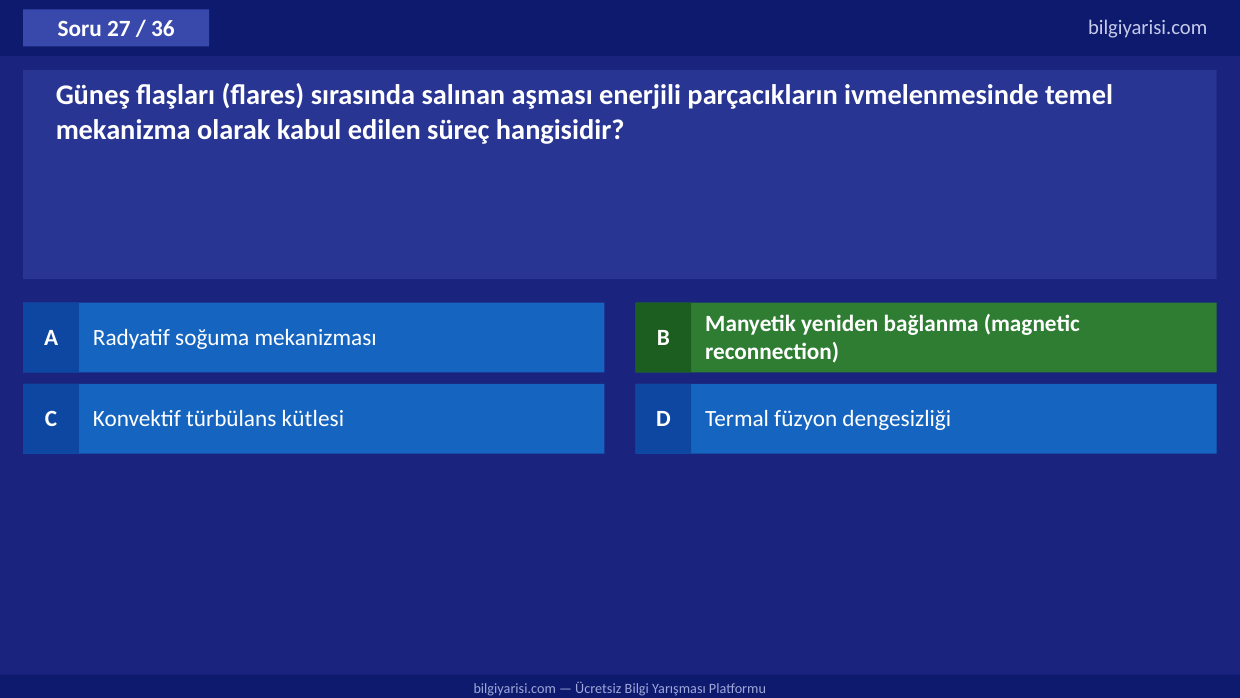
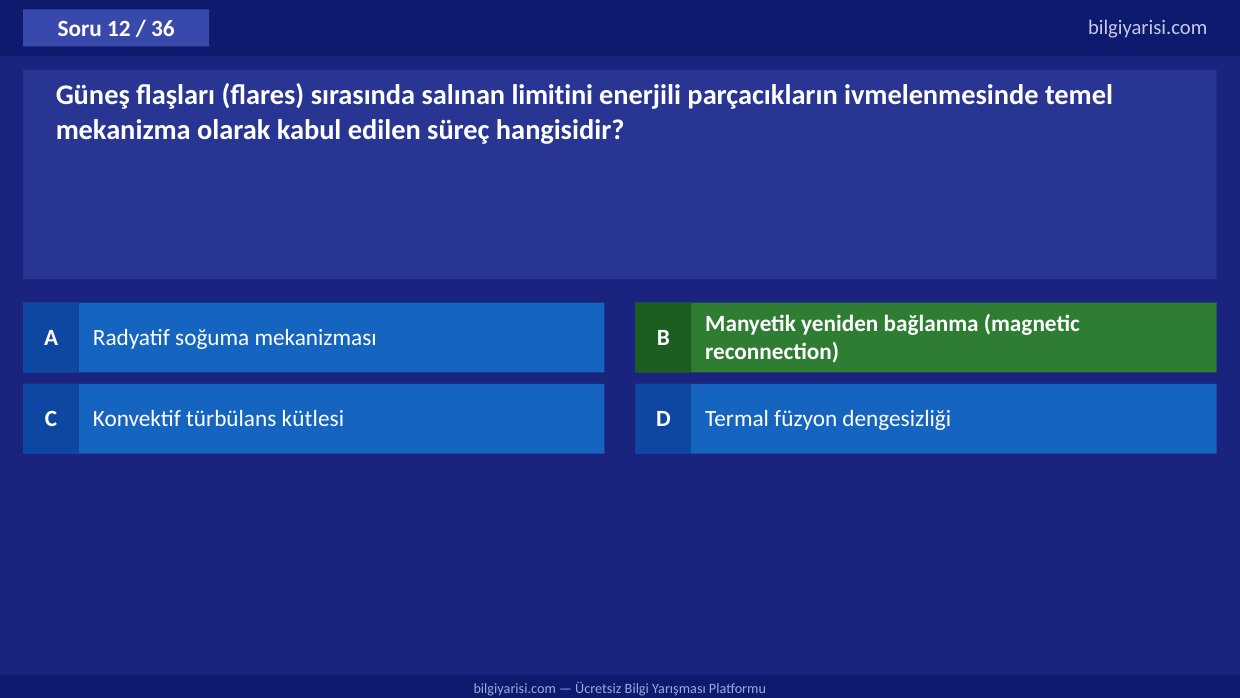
27: 27 -> 12
aşması: aşması -> limitini
